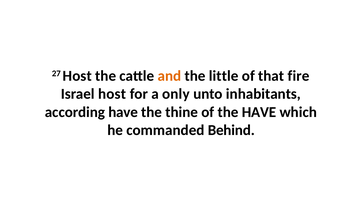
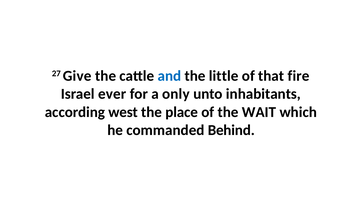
27 Host: Host -> Give
and colour: orange -> blue
Israel host: host -> ever
according have: have -> west
thine: thine -> place
the HAVE: HAVE -> WAIT
